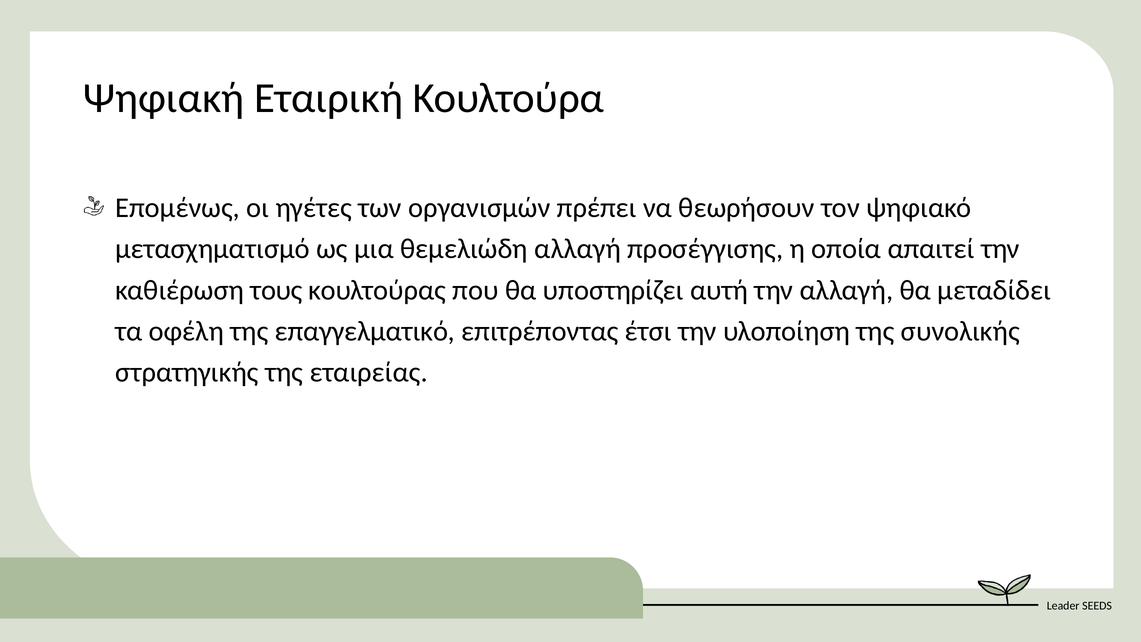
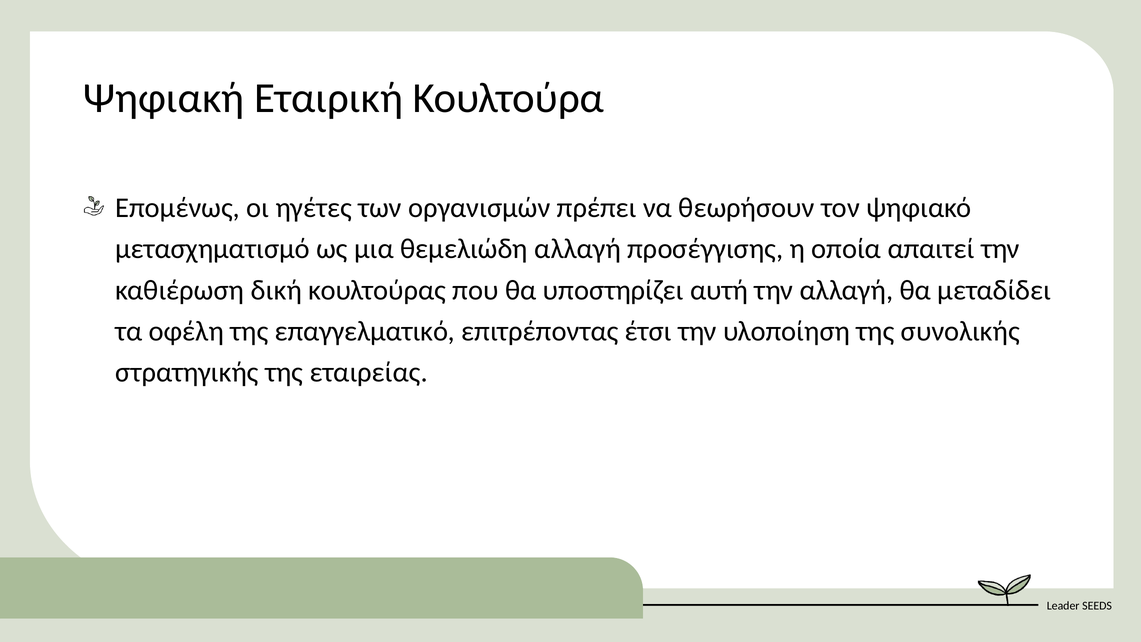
τους: τους -> δική
